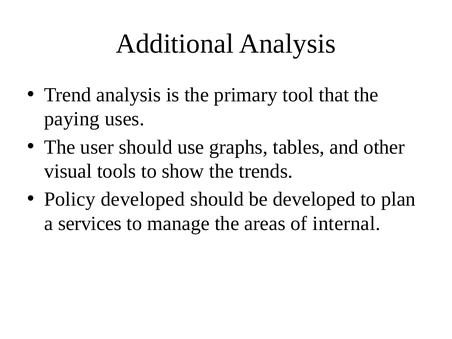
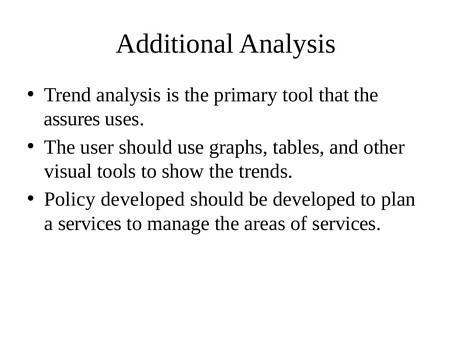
paying: paying -> assures
of internal: internal -> services
